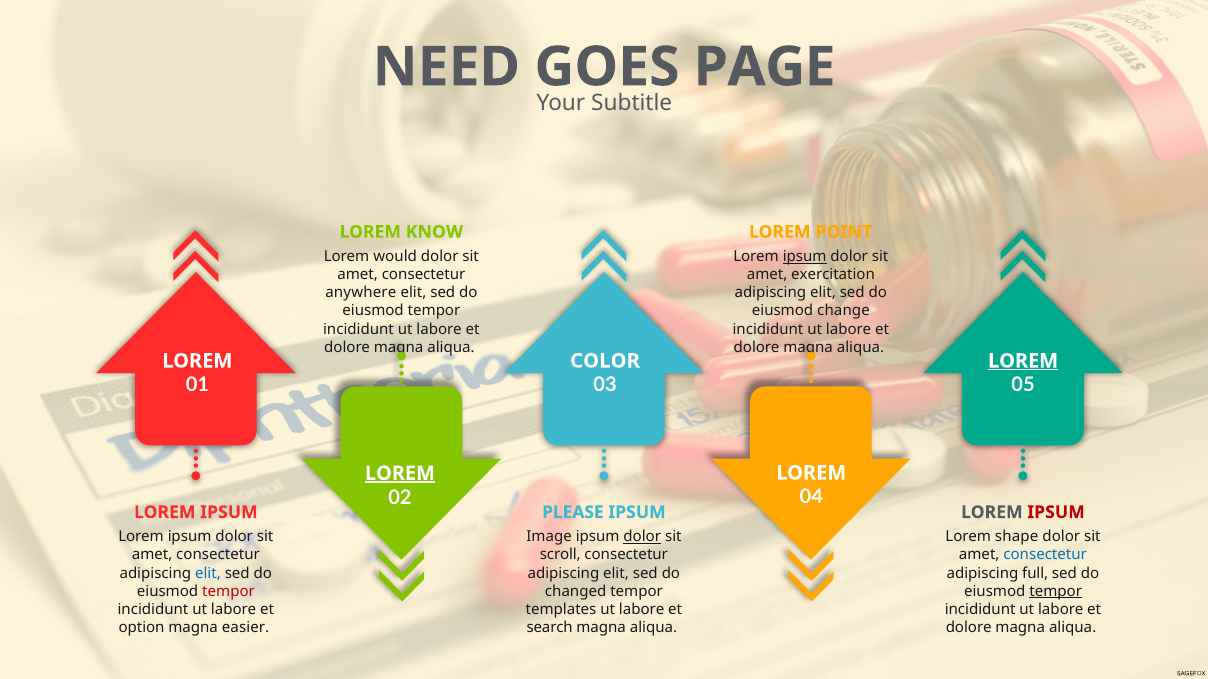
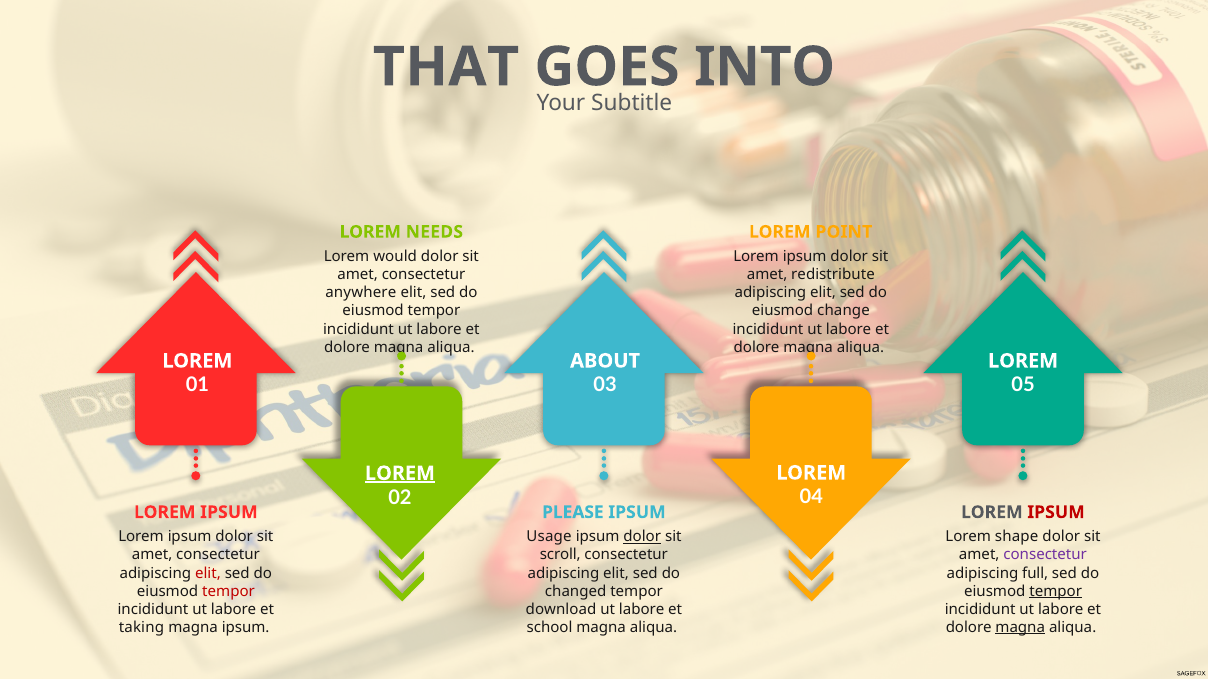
NEED: NEED -> THAT
PAGE: PAGE -> INTO
KNOW: KNOW -> NEEDS
ipsum at (805, 257) underline: present -> none
exercitation: exercitation -> redistribute
COLOR: COLOR -> ABOUT
LOREM at (1023, 361) underline: present -> none
Image: Image -> Usage
consectetur at (1045, 555) colour: blue -> purple
elit at (208, 574) colour: blue -> red
templates: templates -> download
option: option -> taking
magna easier: easier -> ipsum
search: search -> school
magna at (1020, 628) underline: none -> present
